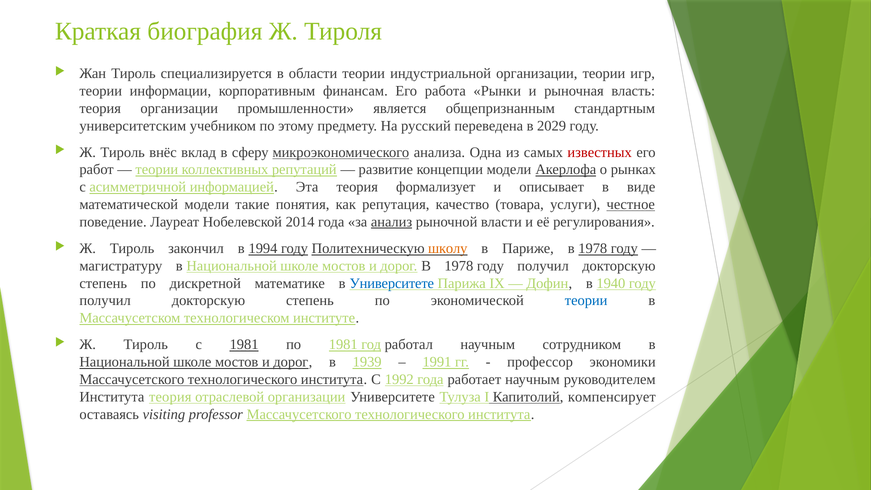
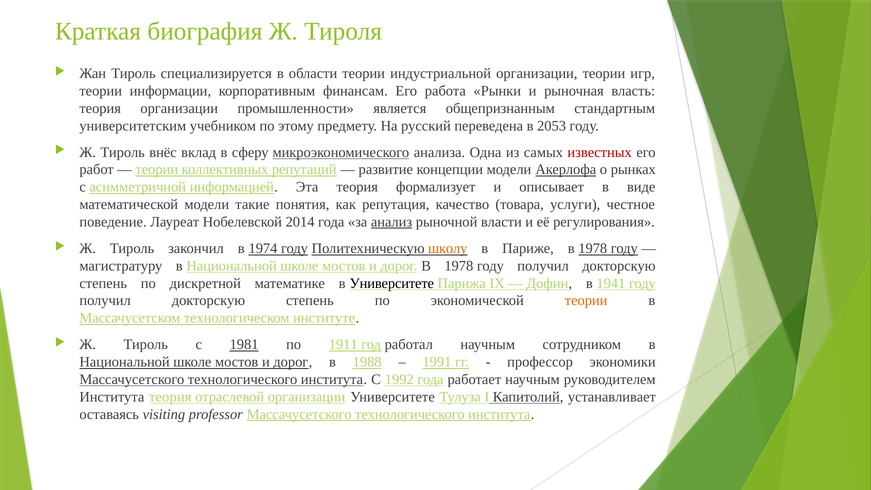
2029: 2029 -> 2053
честное underline: present -> none
1994: 1994 -> 1974
Университете at (392, 283) colour: blue -> black
1940: 1940 -> 1941
теории at (586, 301) colour: blue -> orange
по 1981: 1981 -> 1911
1939: 1939 -> 1988
компенсирует: компенсирует -> устанавливает
